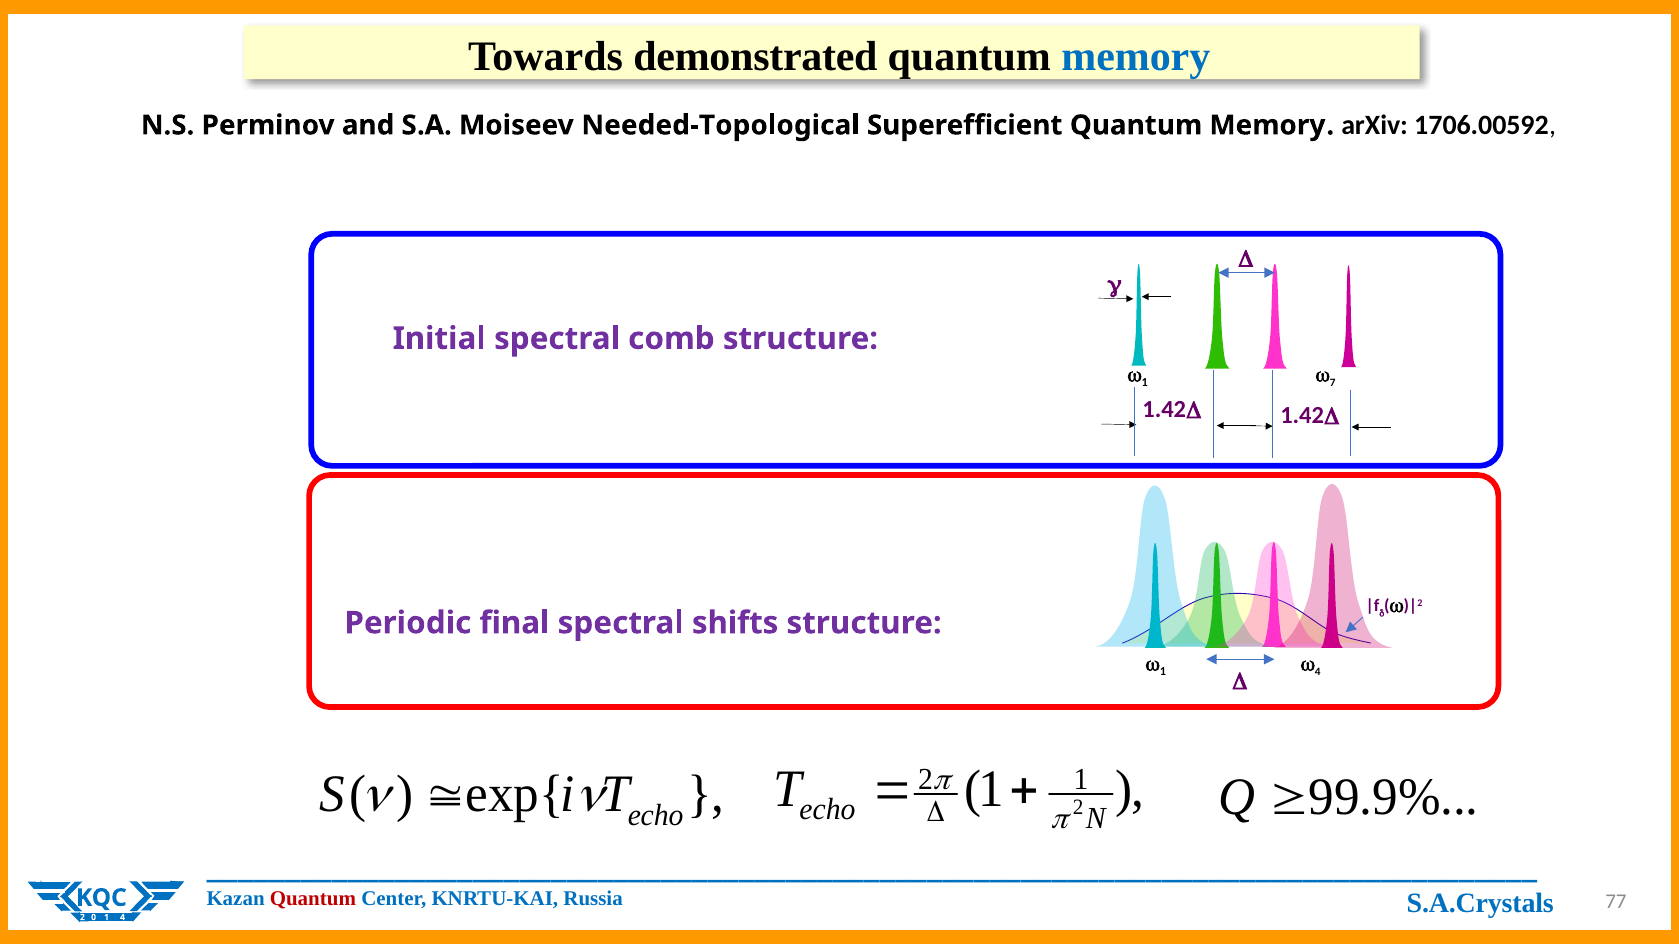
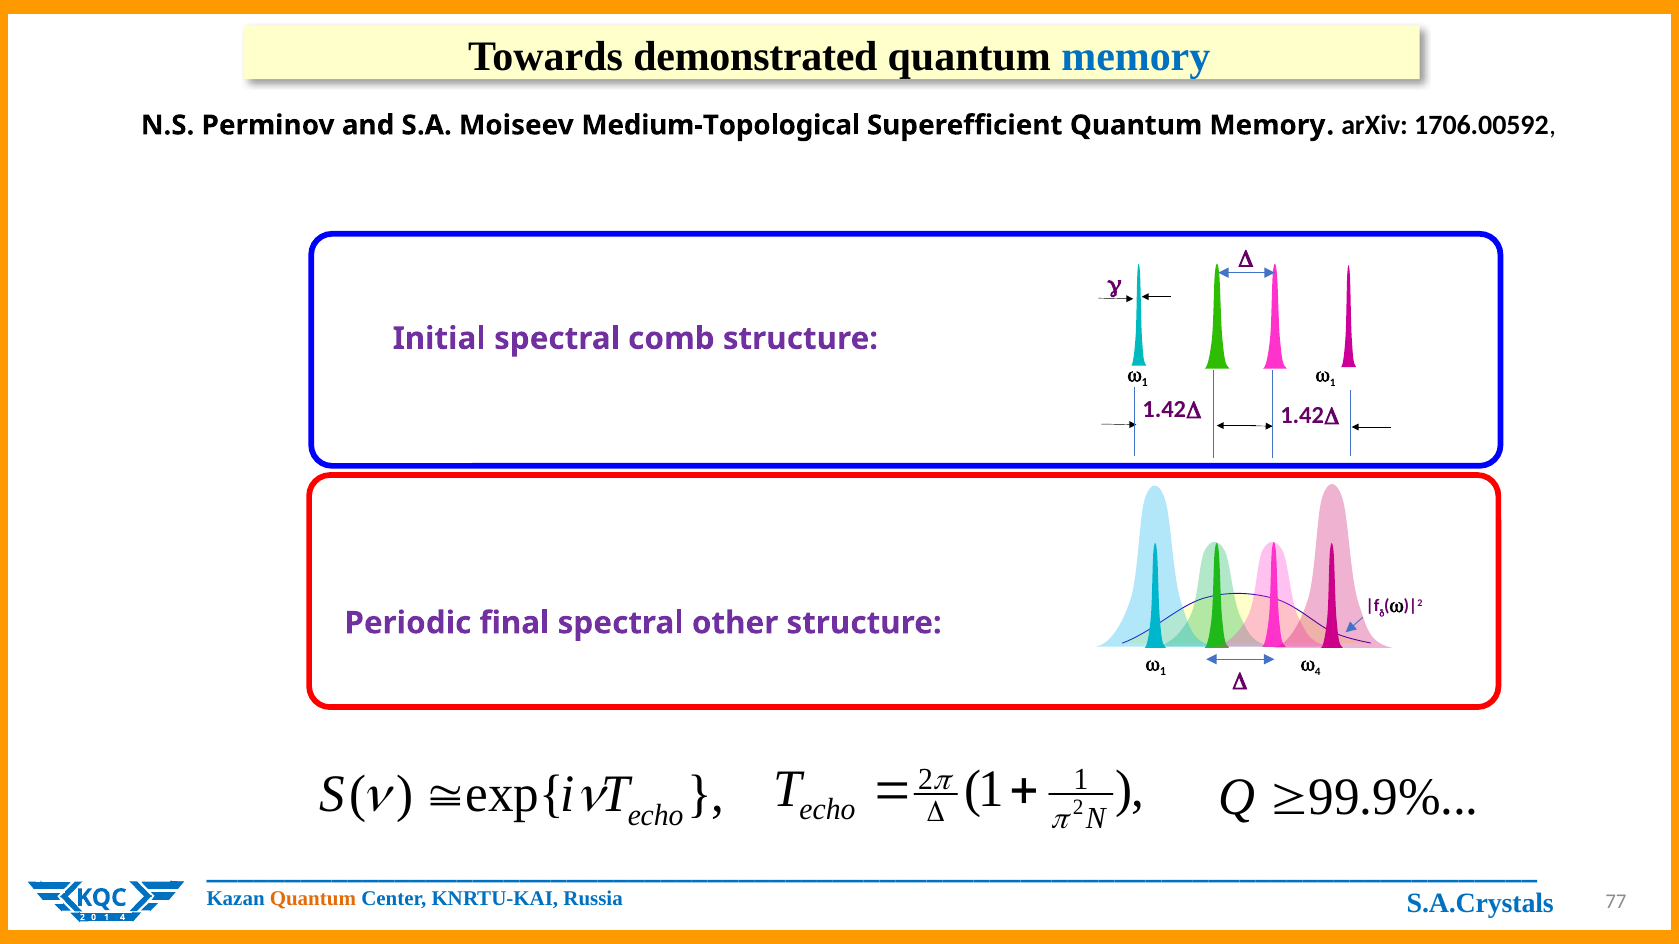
Needed-Topological: Needed-Topological -> Medium-Topological
7 at (1333, 383): 7 -> 1
shifts: shifts -> other
Quantum at (313, 899) colour: red -> orange
